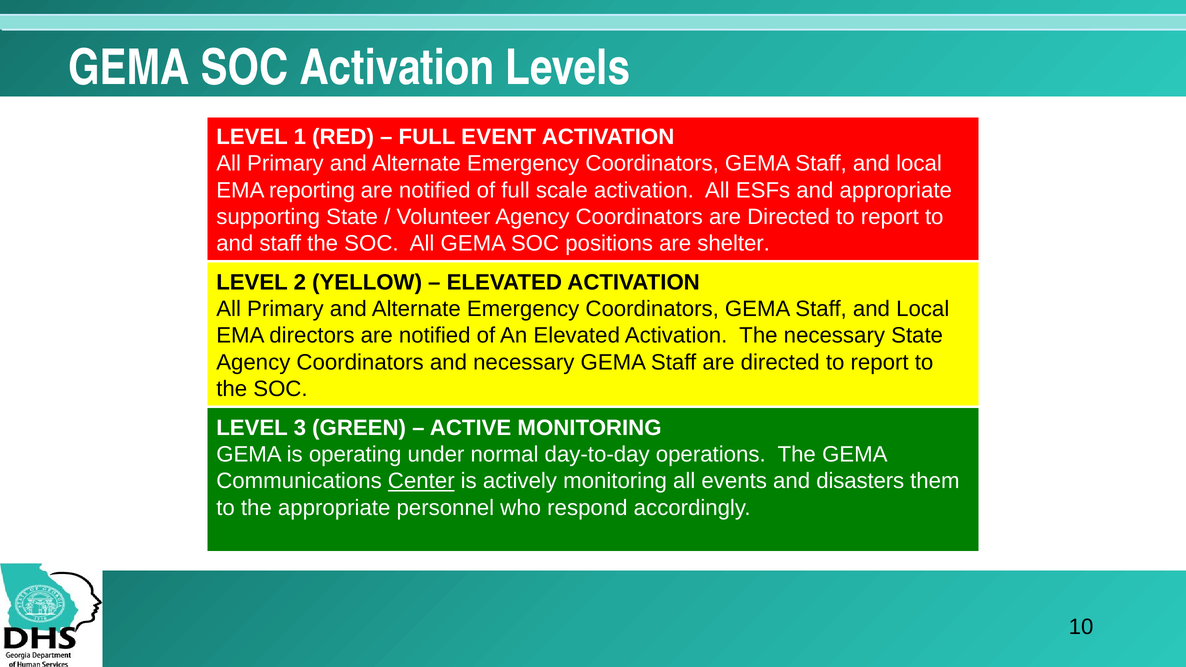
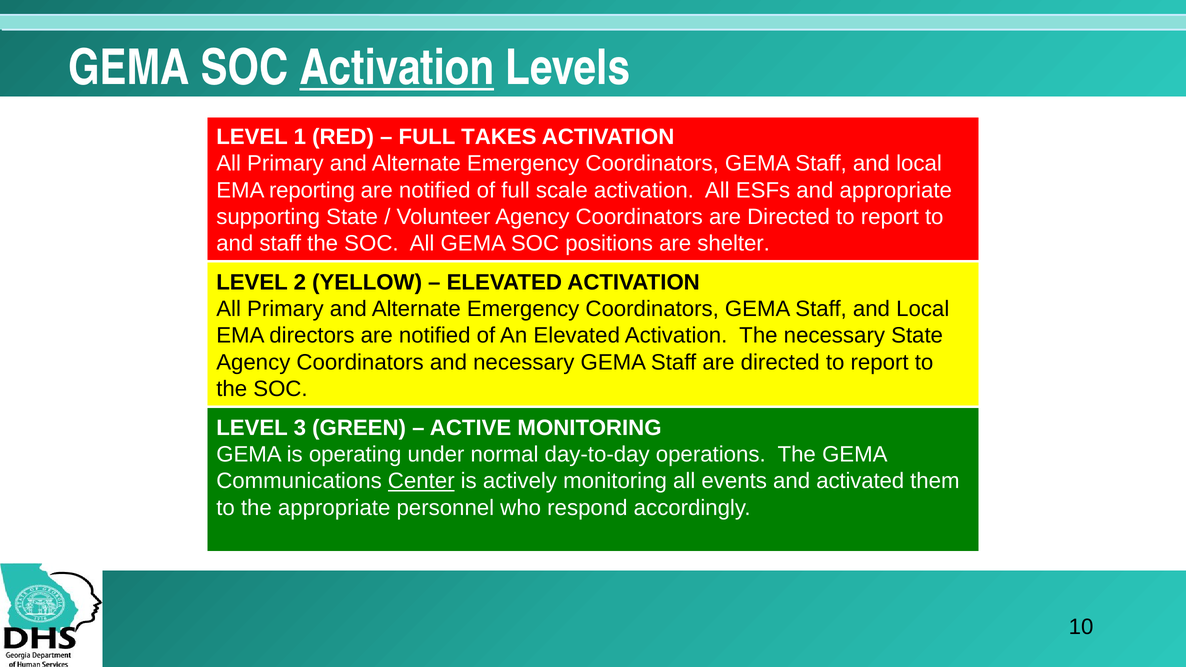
Activation at (397, 68) underline: none -> present
EVENT: EVENT -> TAKES
disasters: disasters -> activated
